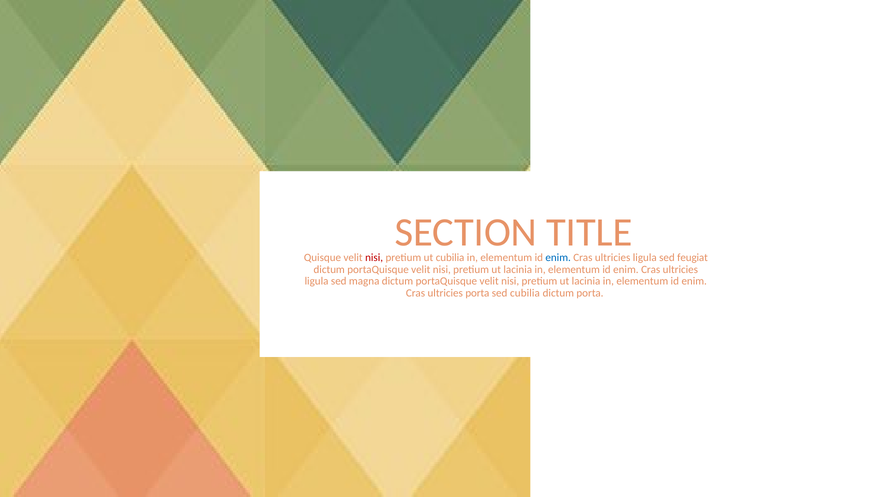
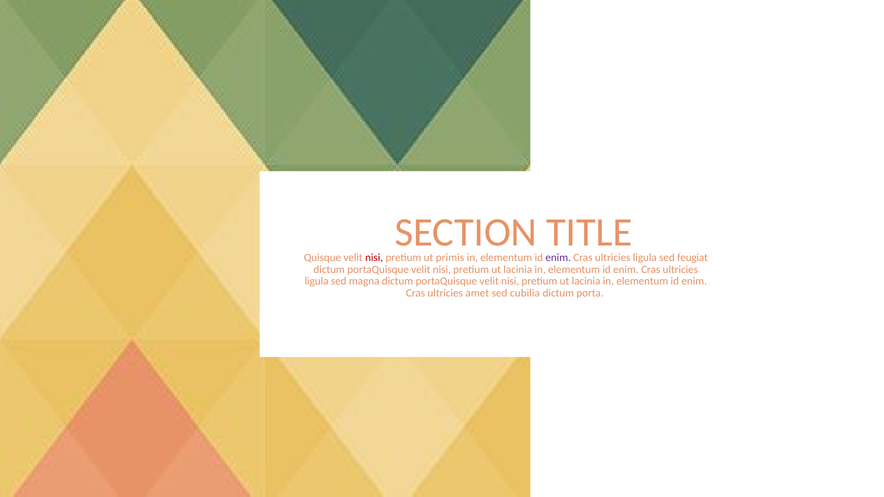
ut cubilia: cubilia -> primis
enim at (558, 258) colour: blue -> purple
ultricies porta: porta -> amet
